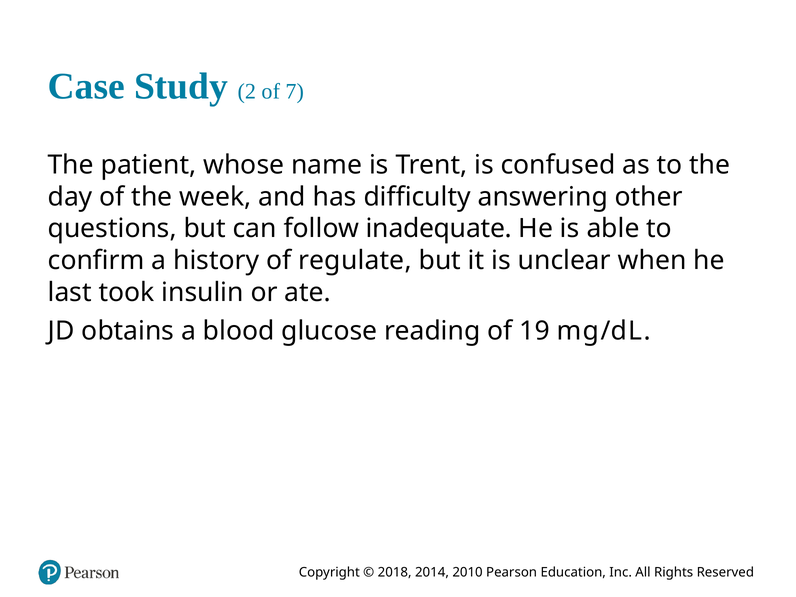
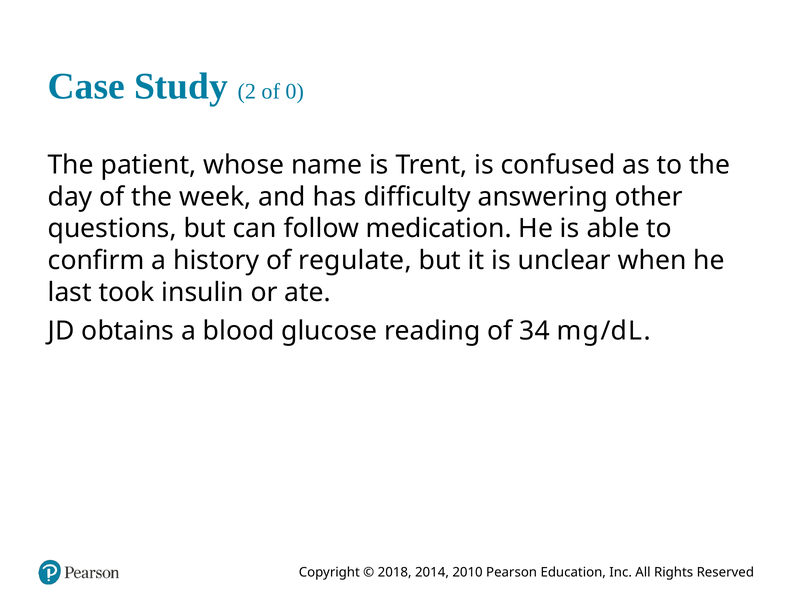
7: 7 -> 0
inadequate: inadequate -> medication
19: 19 -> 34
